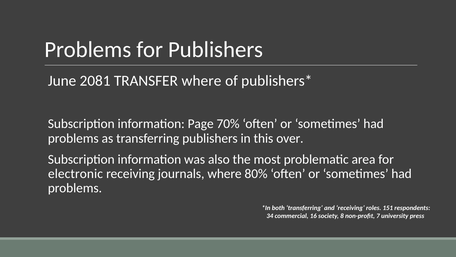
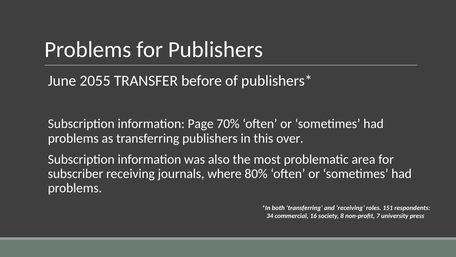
2081: 2081 -> 2055
TRANSFER where: where -> before
electronic: electronic -> subscriber
